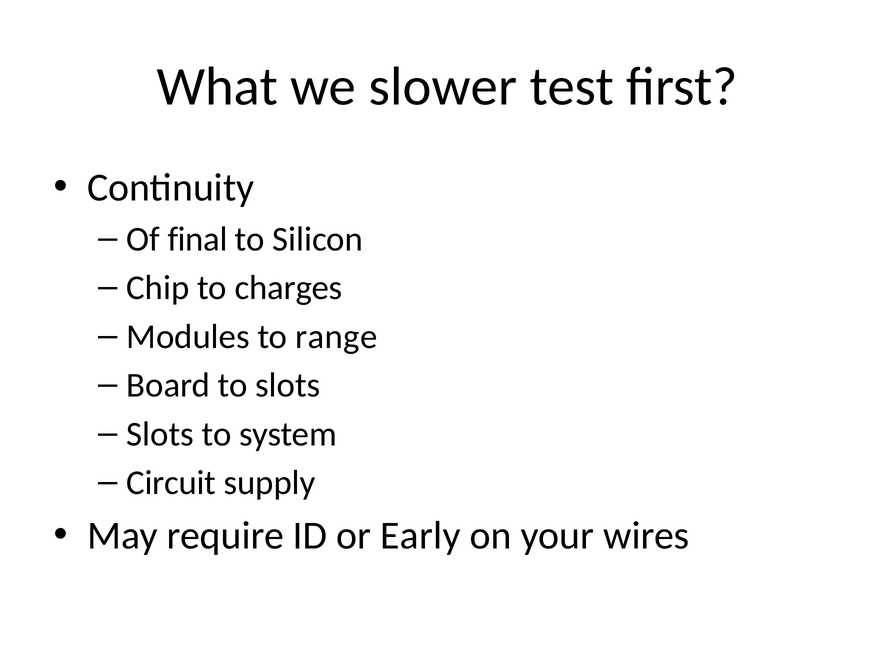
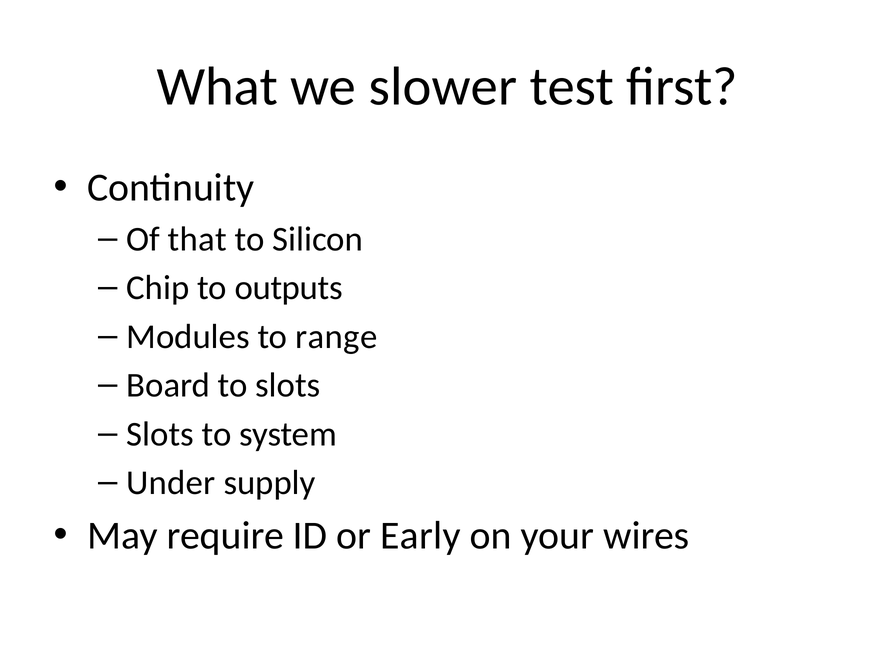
final: final -> that
charges: charges -> outputs
Circuit: Circuit -> Under
